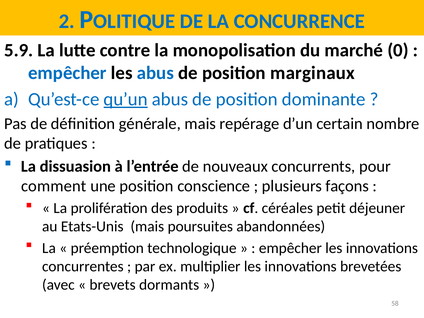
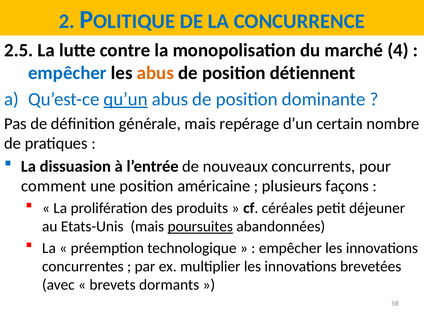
5.9: 5.9 -> 2.5
0: 0 -> 4
abus at (155, 73) colour: blue -> orange
marginaux: marginaux -> détiennent
conscience: conscience -> américaine
poursuites underline: none -> present
